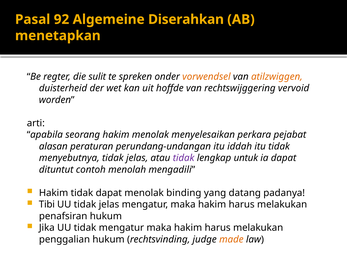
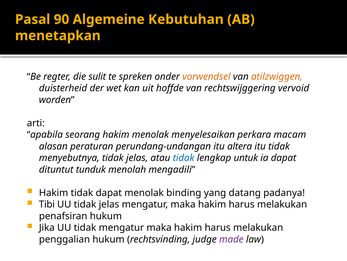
92: 92 -> 90
Diserahkan: Diserahkan -> Kebutuhan
pejabat: pejabat -> macam
iddah: iddah -> altera
tidak at (184, 158) colour: purple -> blue
contoh: contoh -> tunduk
made colour: orange -> purple
